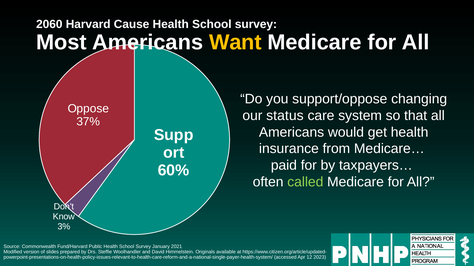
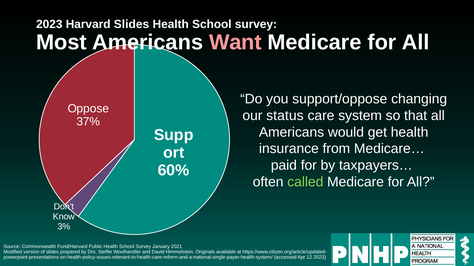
2060 at (49, 24): 2060 -> 2023
Harvard Cause: Cause -> Slides
Want colour: yellow -> pink
